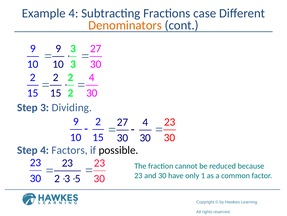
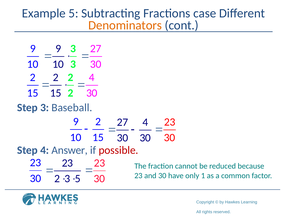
Example 4: 4 -> 5
Dividing: Dividing -> Baseball
Factors: Factors -> Answer
possible colour: black -> red
